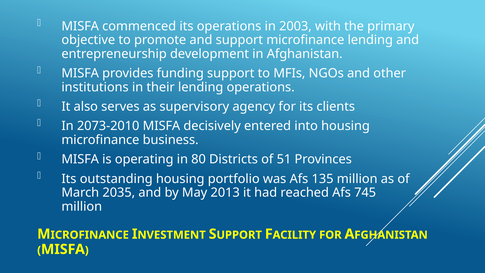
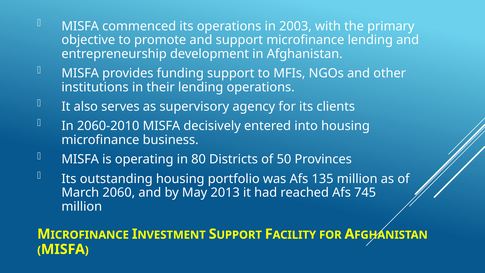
2073-2010: 2073-2010 -> 2060-2010
51: 51 -> 50
2035: 2035 -> 2060
